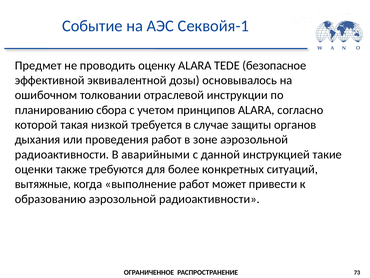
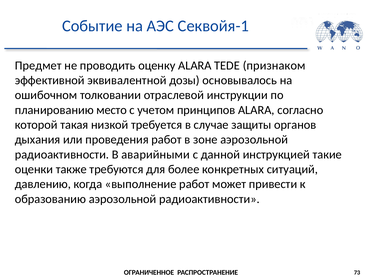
безопасное: безопасное -> признаком
сбора: сбора -> место
вытяжные: вытяжные -> давлению
